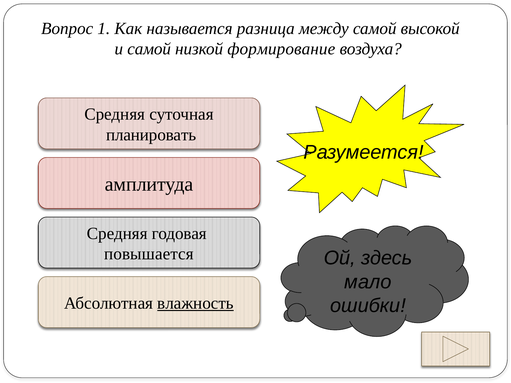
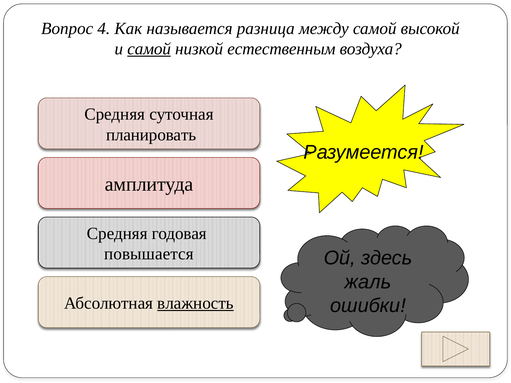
1: 1 -> 4
самой at (149, 49) underline: none -> present
формирование: формирование -> естественным
мало: мало -> жаль
